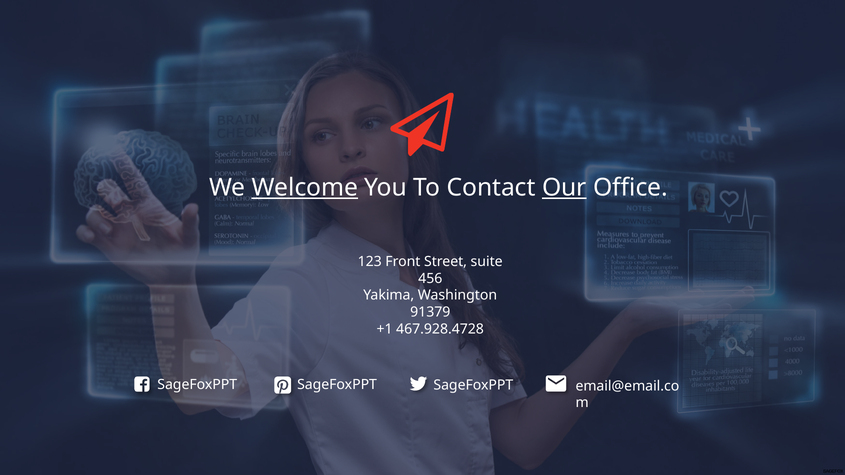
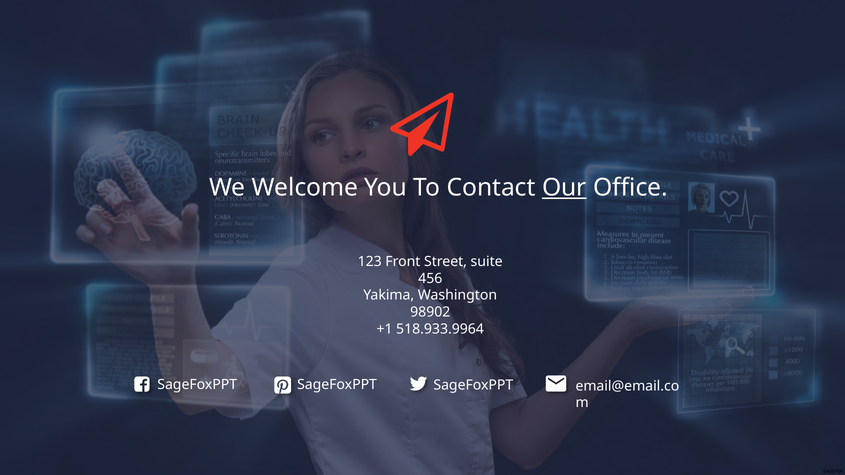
Welcome underline: present -> none
91379: 91379 -> 98902
467.928.4728: 467.928.4728 -> 518.933.9964
